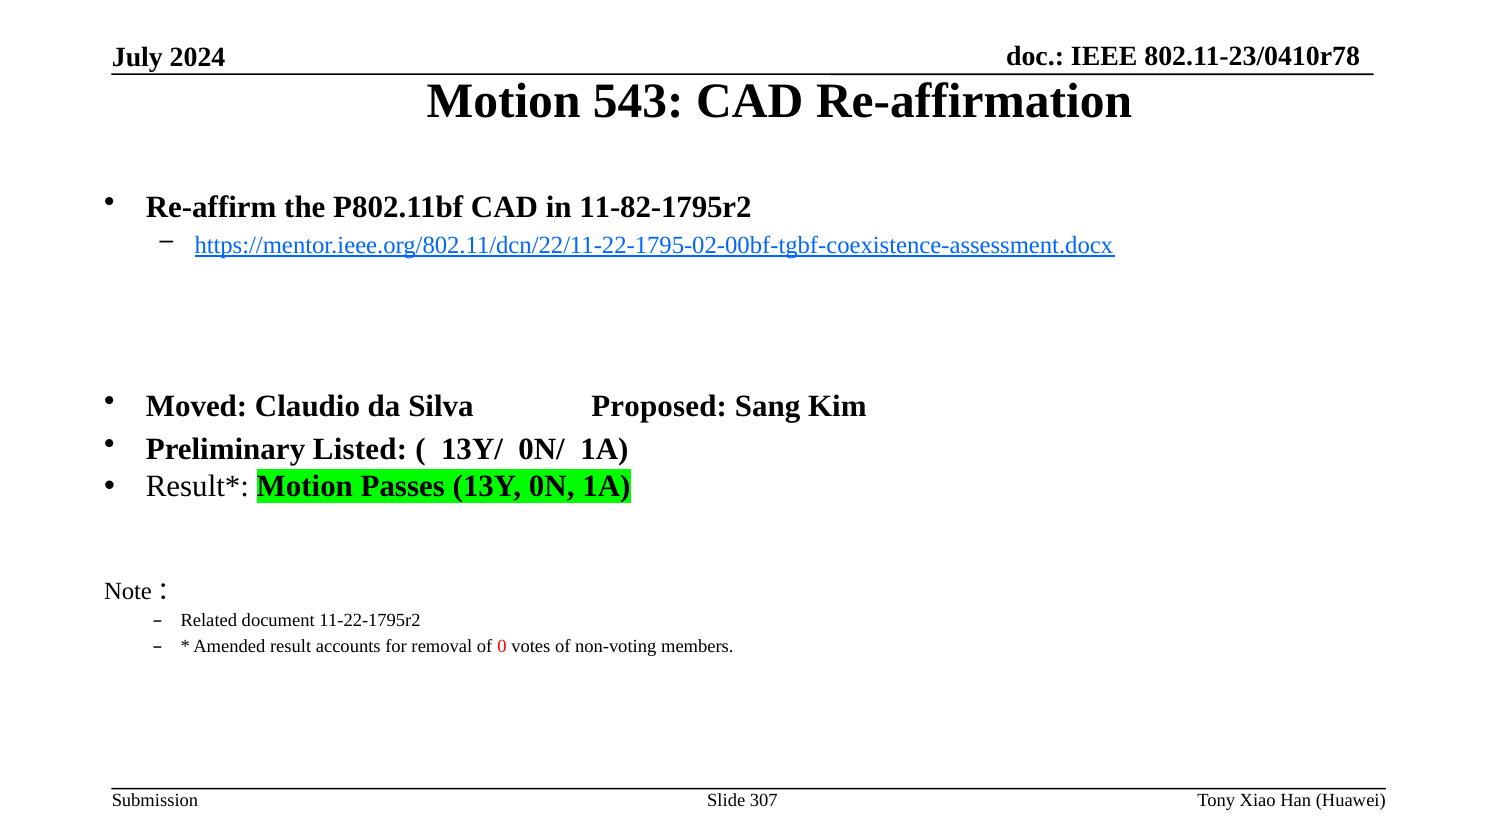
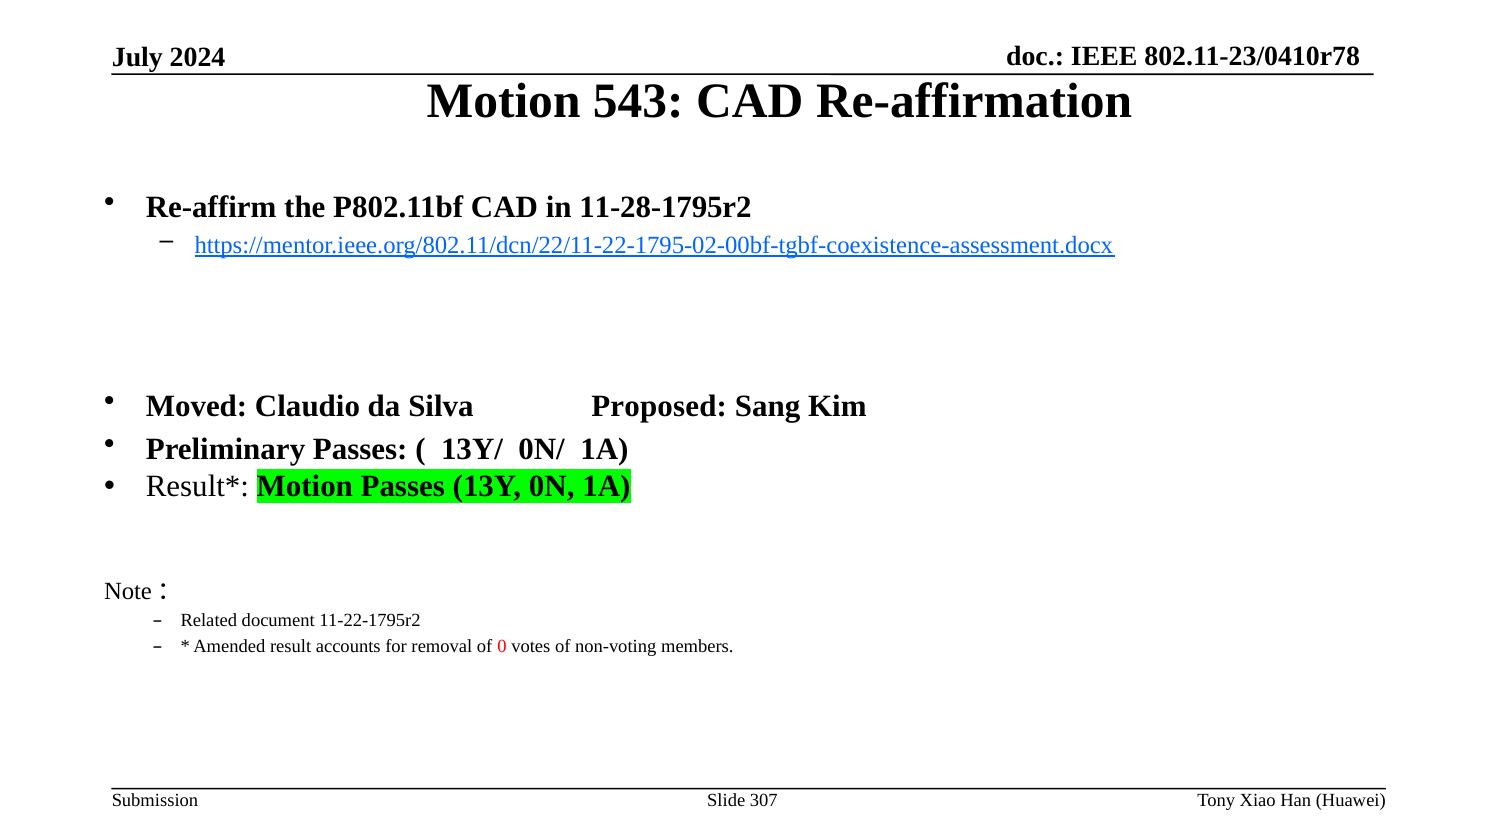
11-82-1795r2: 11-82-1795r2 -> 11-28-1795r2
Preliminary Listed: Listed -> Passes
